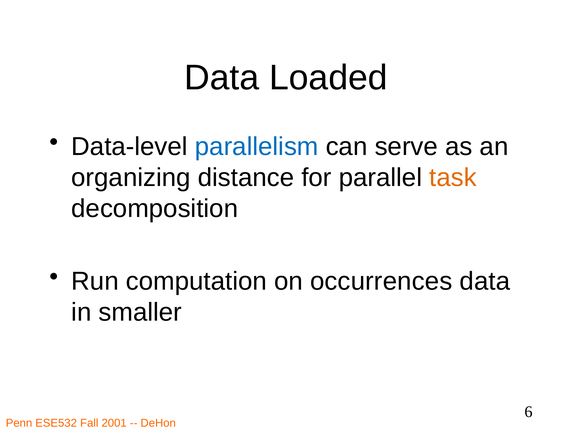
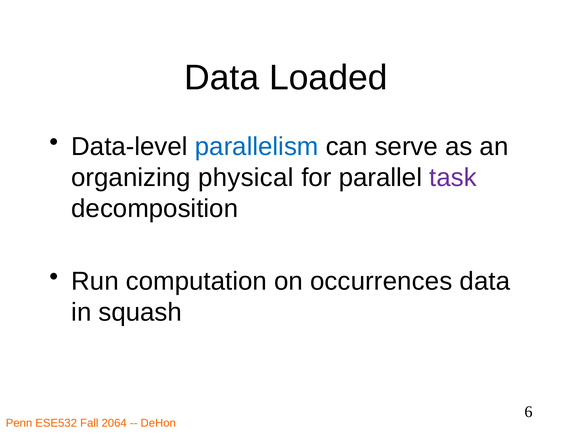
distance: distance -> physical
task colour: orange -> purple
smaller: smaller -> squash
2001: 2001 -> 2064
